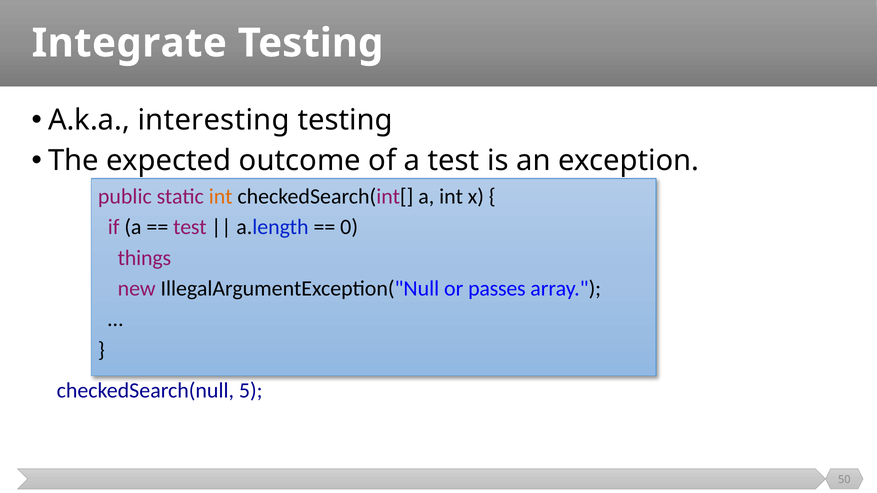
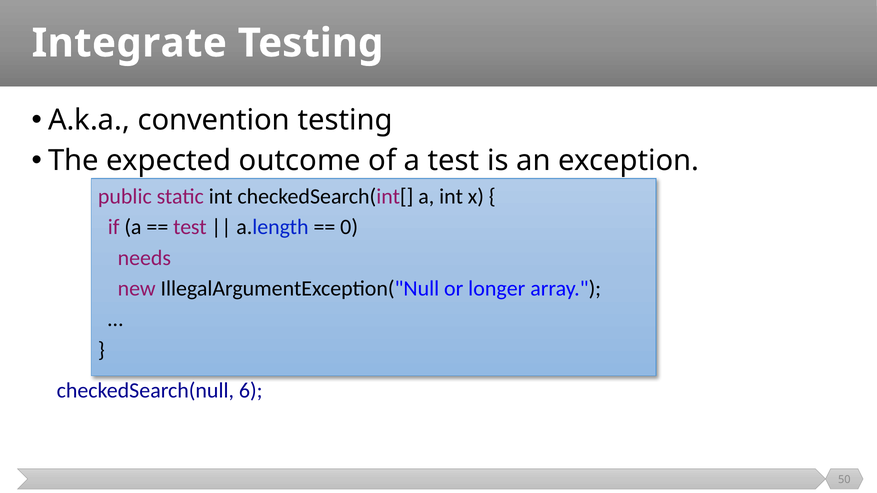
interesting: interesting -> convention
int at (221, 197) colour: orange -> black
things: things -> needs
passes: passes -> longer
5: 5 -> 6
